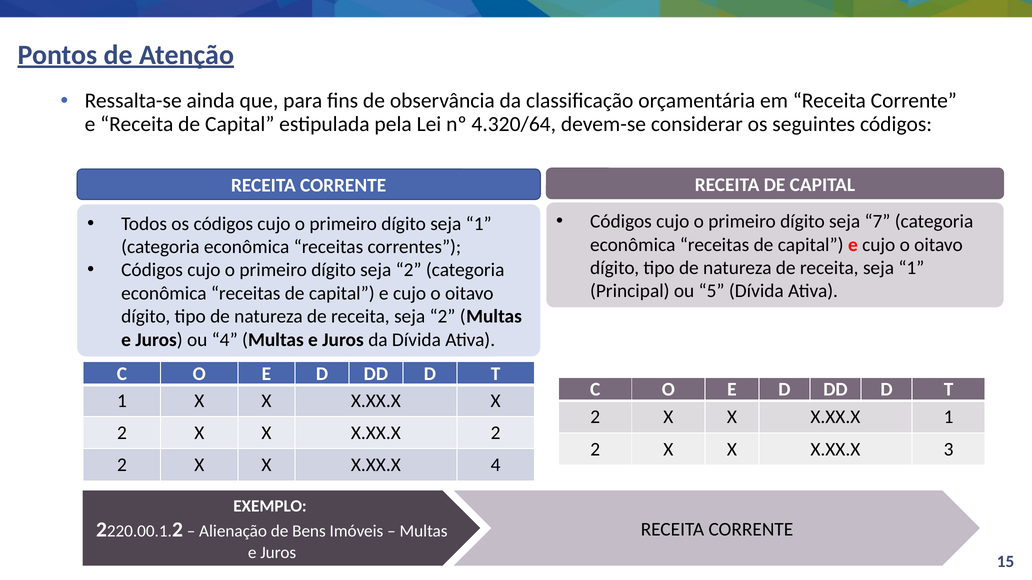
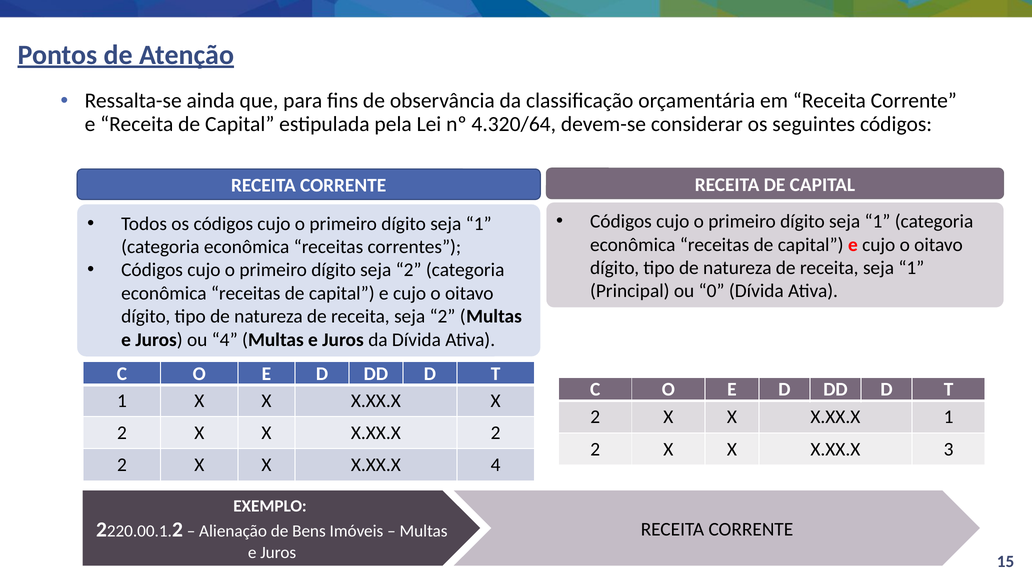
7 at (877, 222): 7 -> 1
5: 5 -> 0
